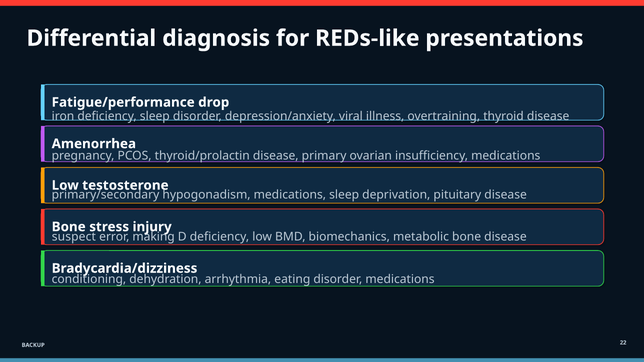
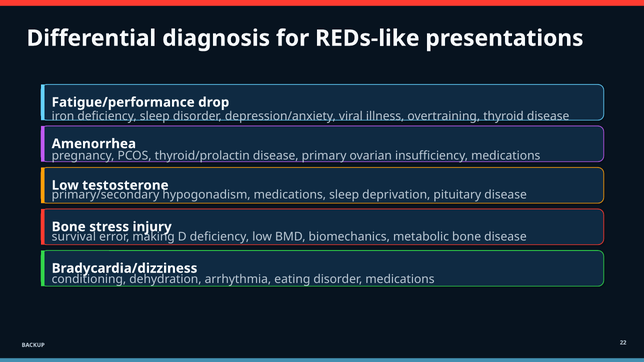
suspect: suspect -> survival
